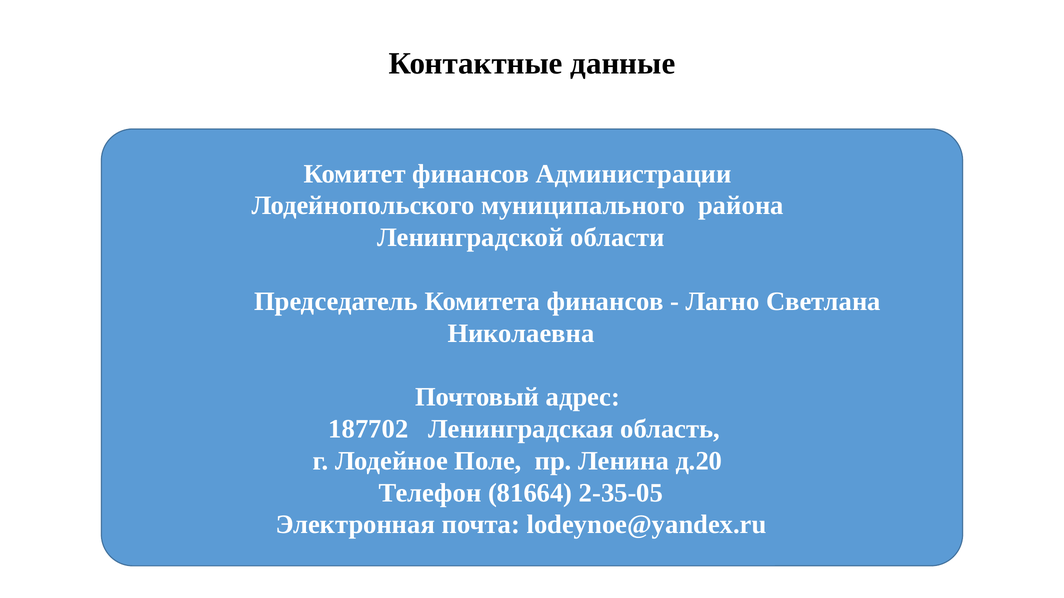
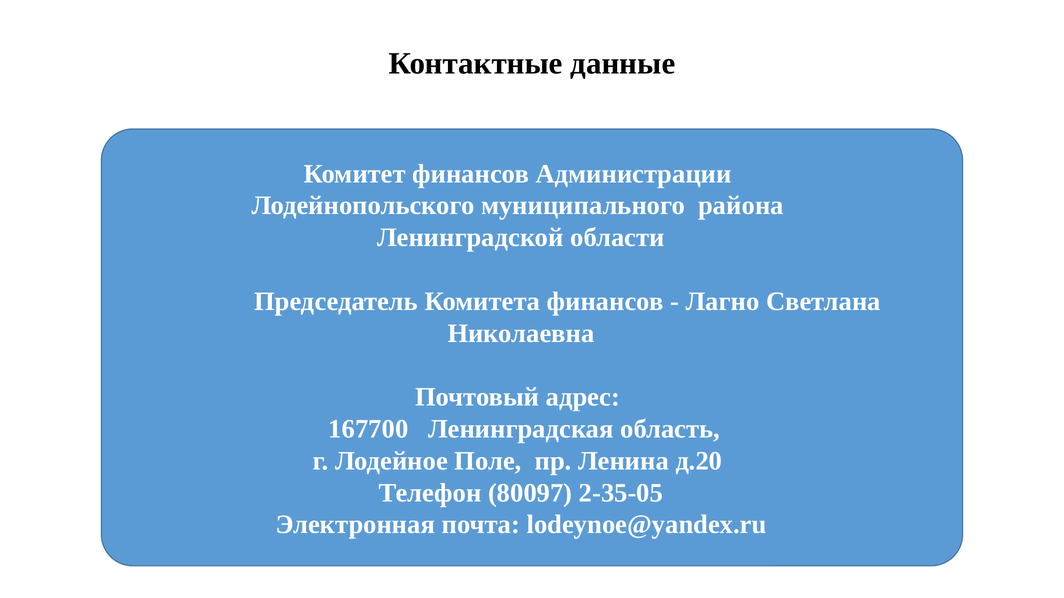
187702: 187702 -> 167700
81664: 81664 -> 80097
